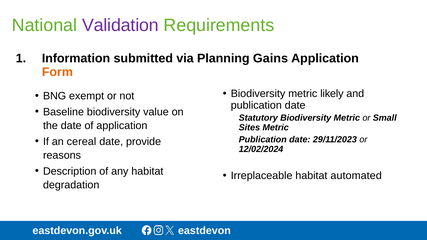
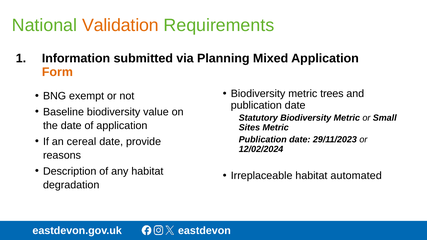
Validation colour: purple -> orange
Gains: Gains -> Mixed
likely: likely -> trees
